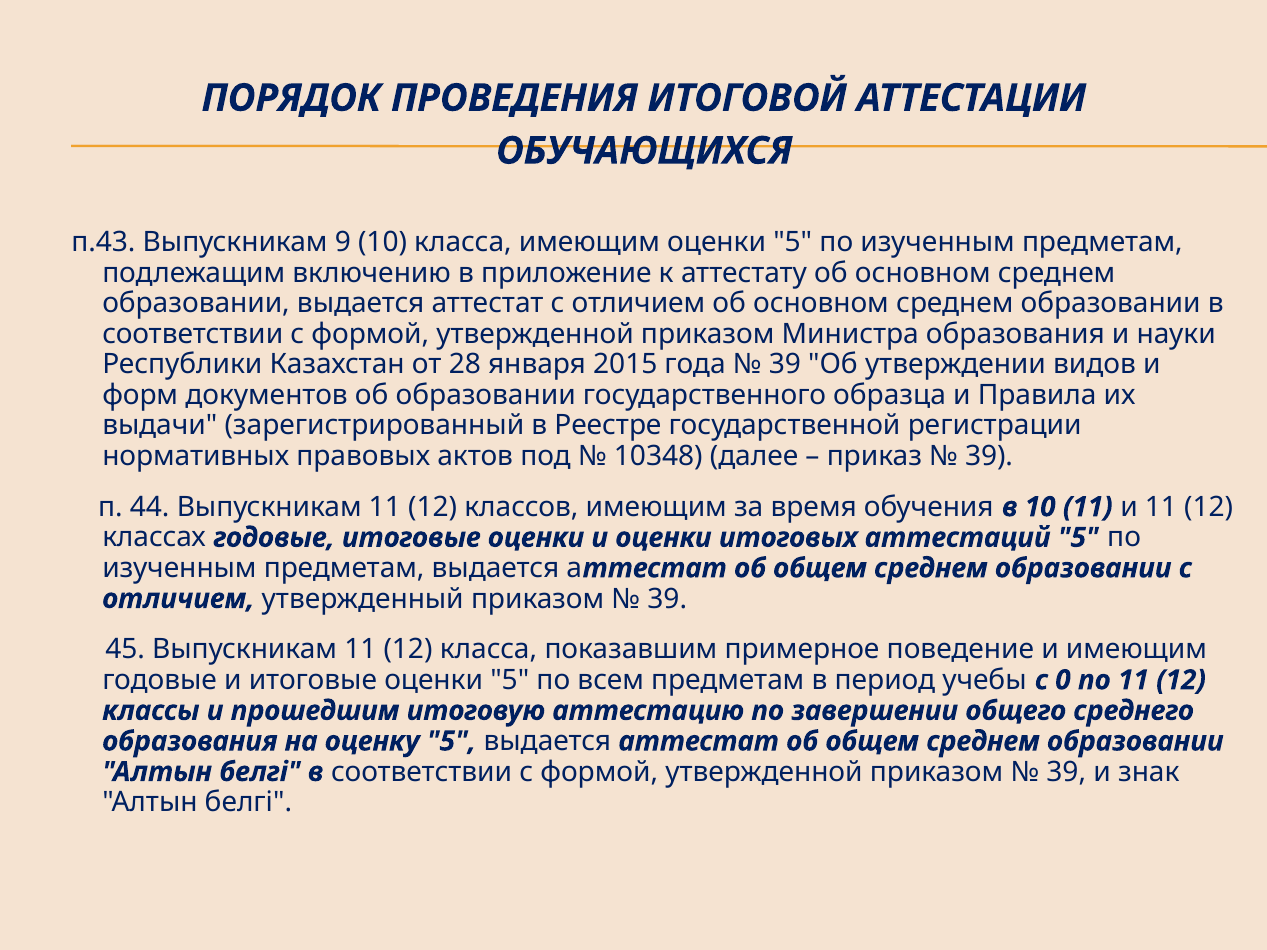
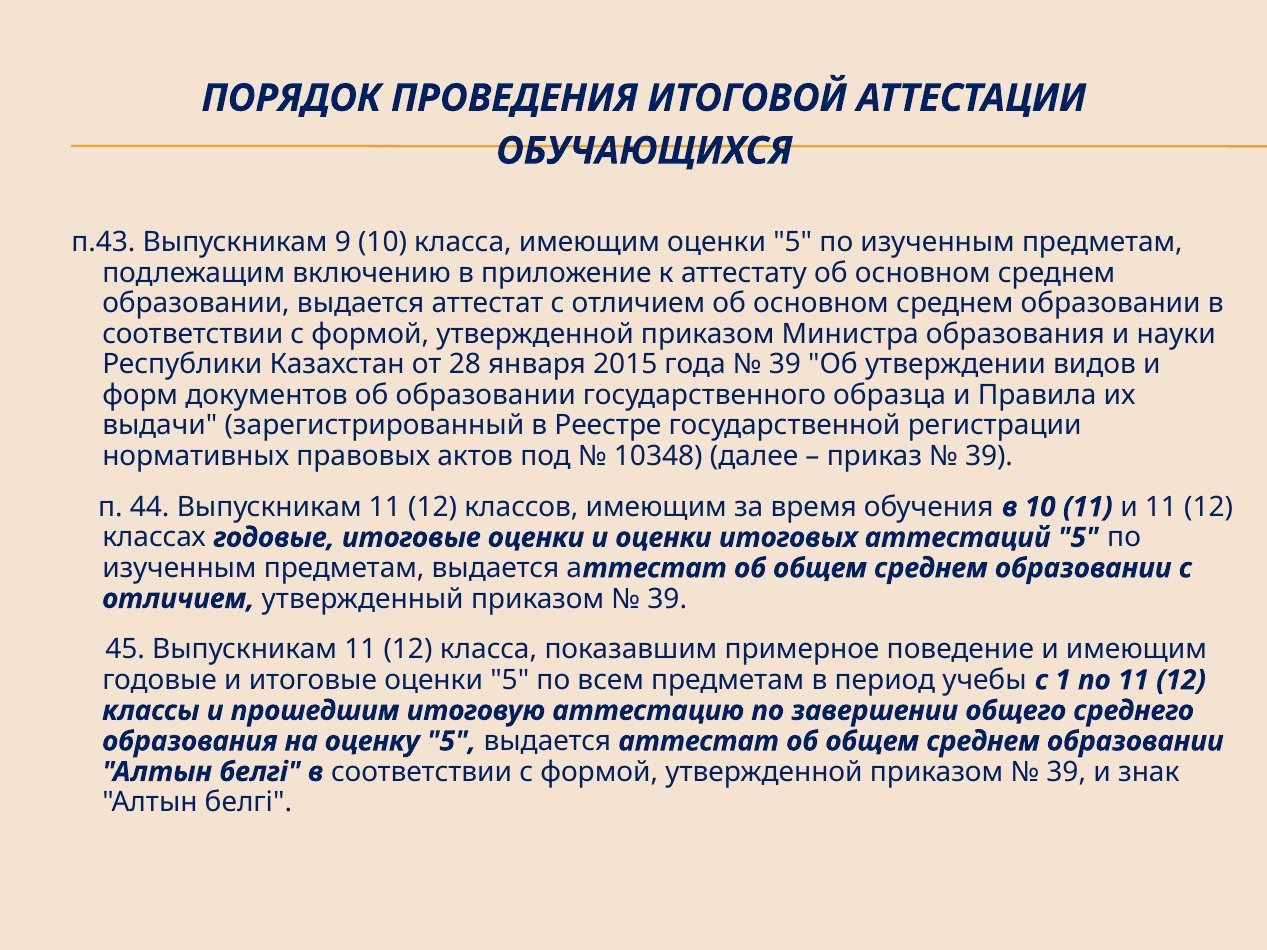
0: 0 -> 1
